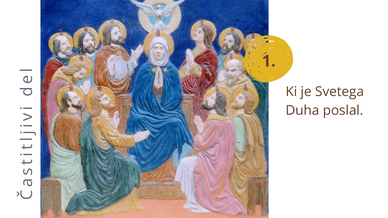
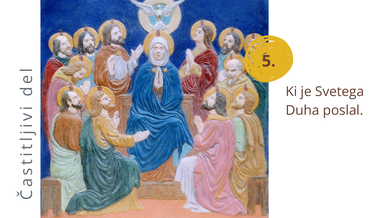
1: 1 -> 5
